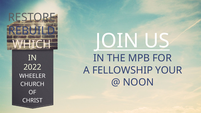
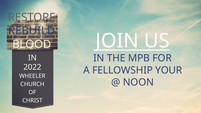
WHICH: WHICH -> BLOOD
